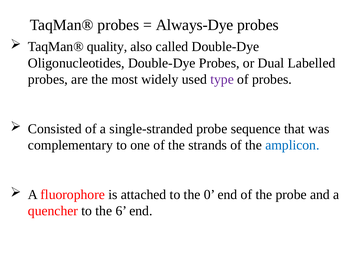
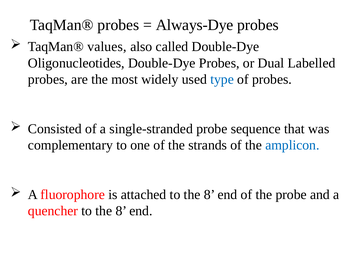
quality: quality -> values
type colour: purple -> blue
attached to the 0: 0 -> 8
quencher to the 6: 6 -> 8
